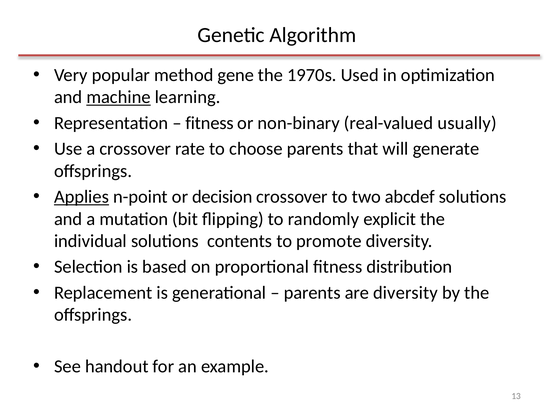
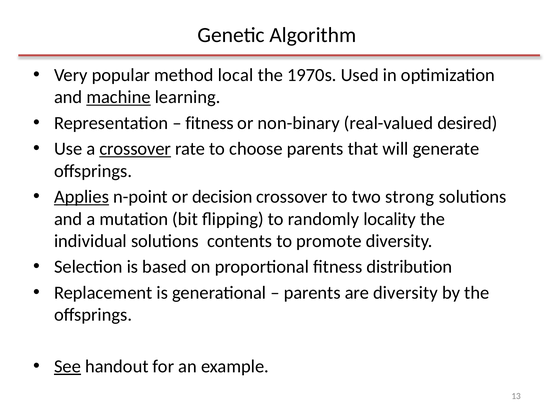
gene: gene -> local
usually: usually -> desired
crossover at (135, 149) underline: none -> present
abcdef: abcdef -> strong
explicit: explicit -> locality
See underline: none -> present
